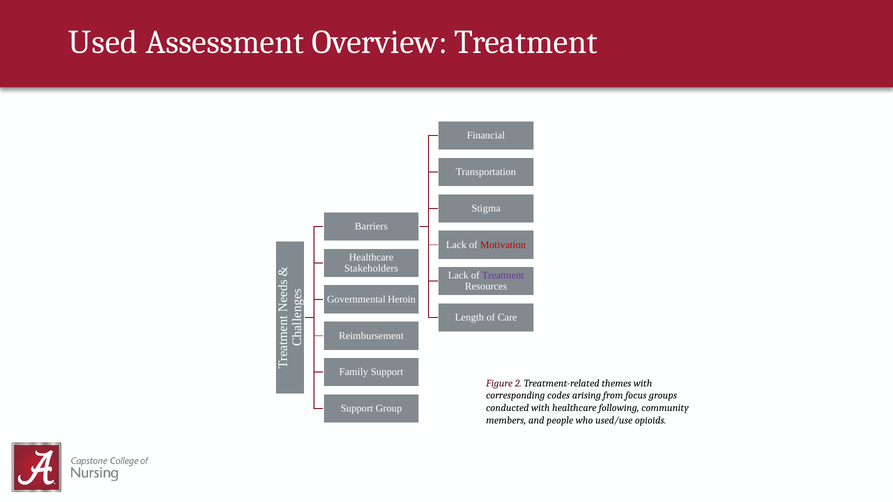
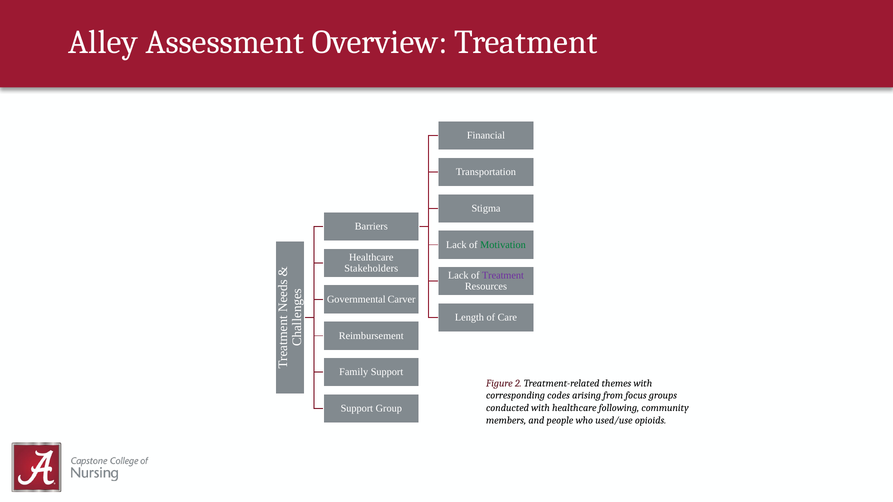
Used: Used -> Alley
Motivation colour: red -> green
Heroin: Heroin -> Carver
